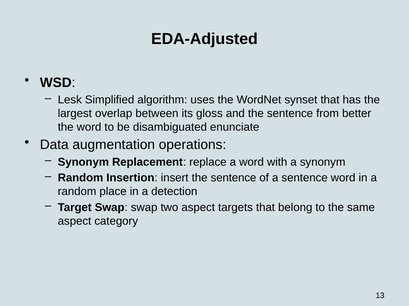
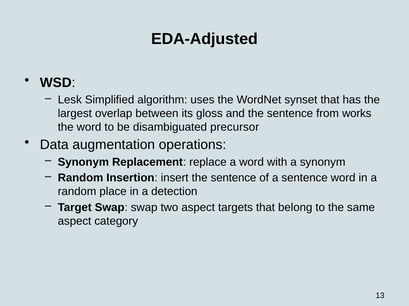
better: better -> works
enunciate: enunciate -> precursor
